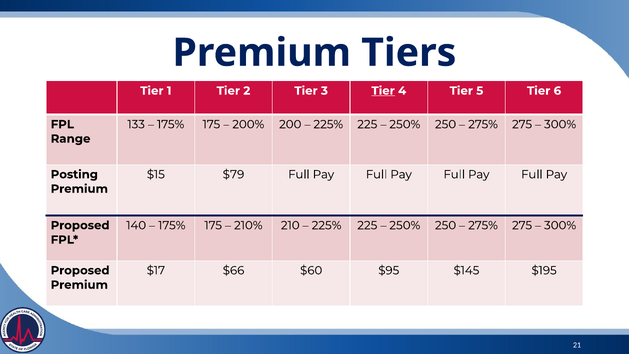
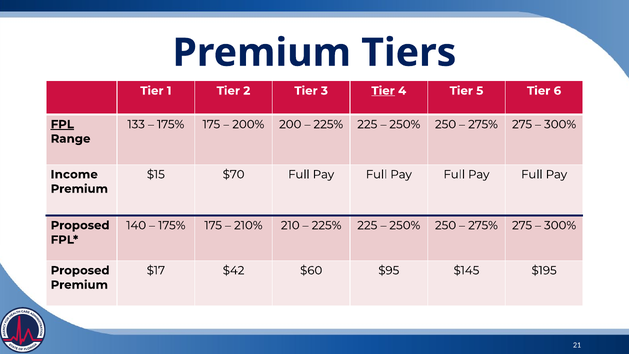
FPL underline: none -> present
Posting: Posting -> Income
$79: $79 -> $70
$66: $66 -> $42
